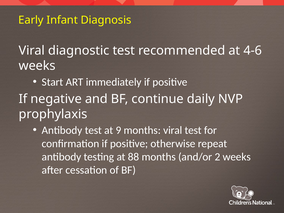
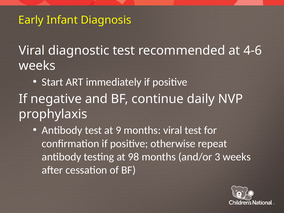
88: 88 -> 98
2: 2 -> 3
